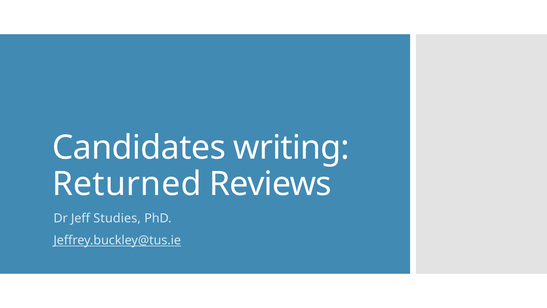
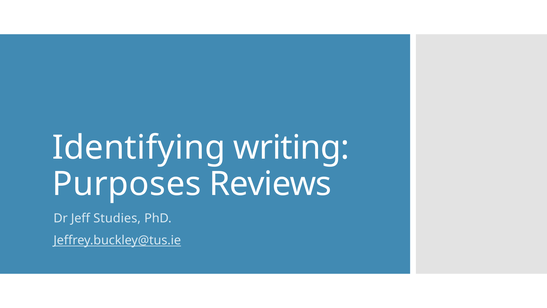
Candidates: Candidates -> Identifying
Returned: Returned -> Purposes
